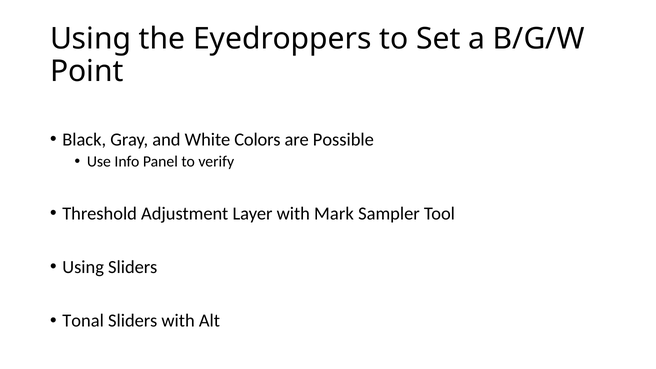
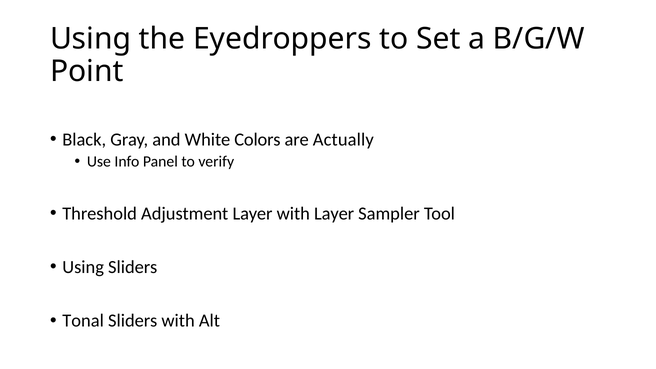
Possible: Possible -> Actually
with Mark: Mark -> Layer
